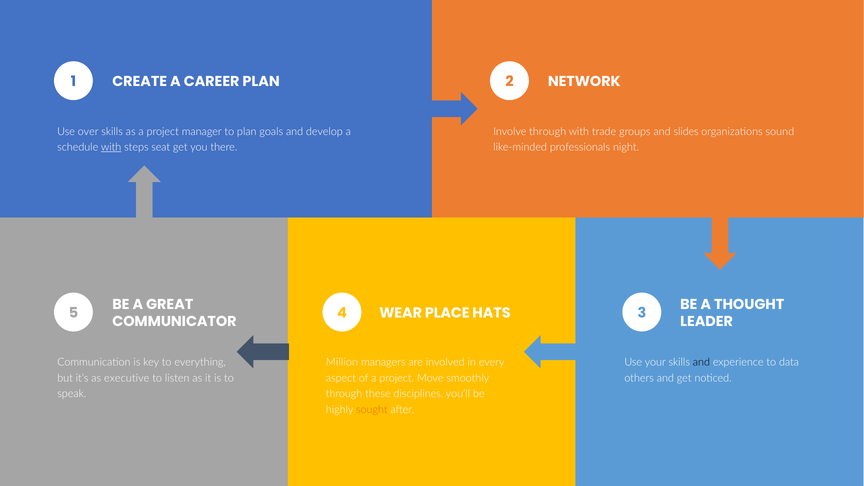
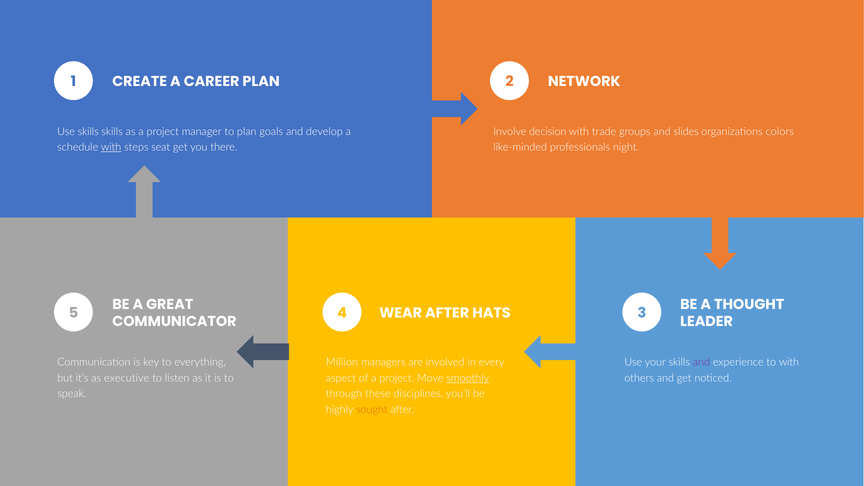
Use over: over -> skills
Involve through: through -> decision
sound: sound -> colors
WEAR PLACE: PLACE -> AFTER
and at (701, 362) colour: black -> purple
to data: data -> with
smoothly underline: none -> present
